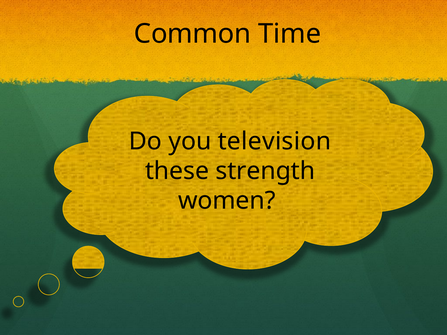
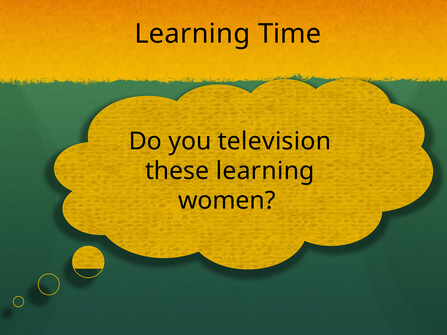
Common at (193, 34): Common -> Learning
these strength: strength -> learning
